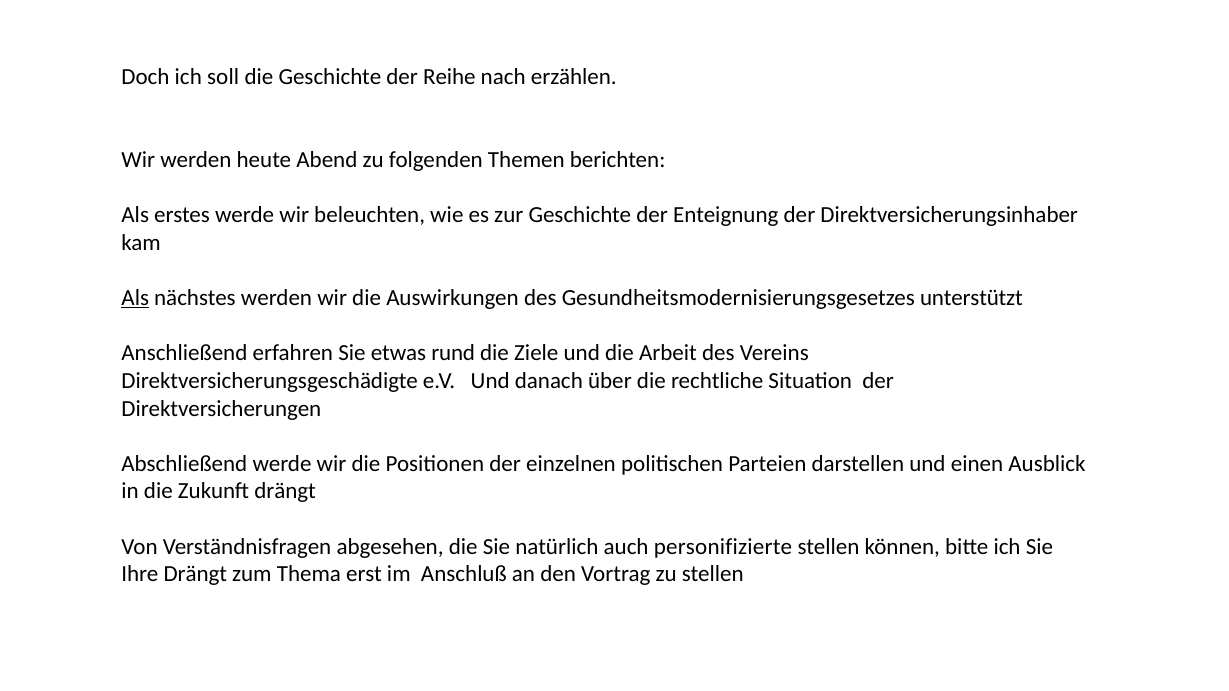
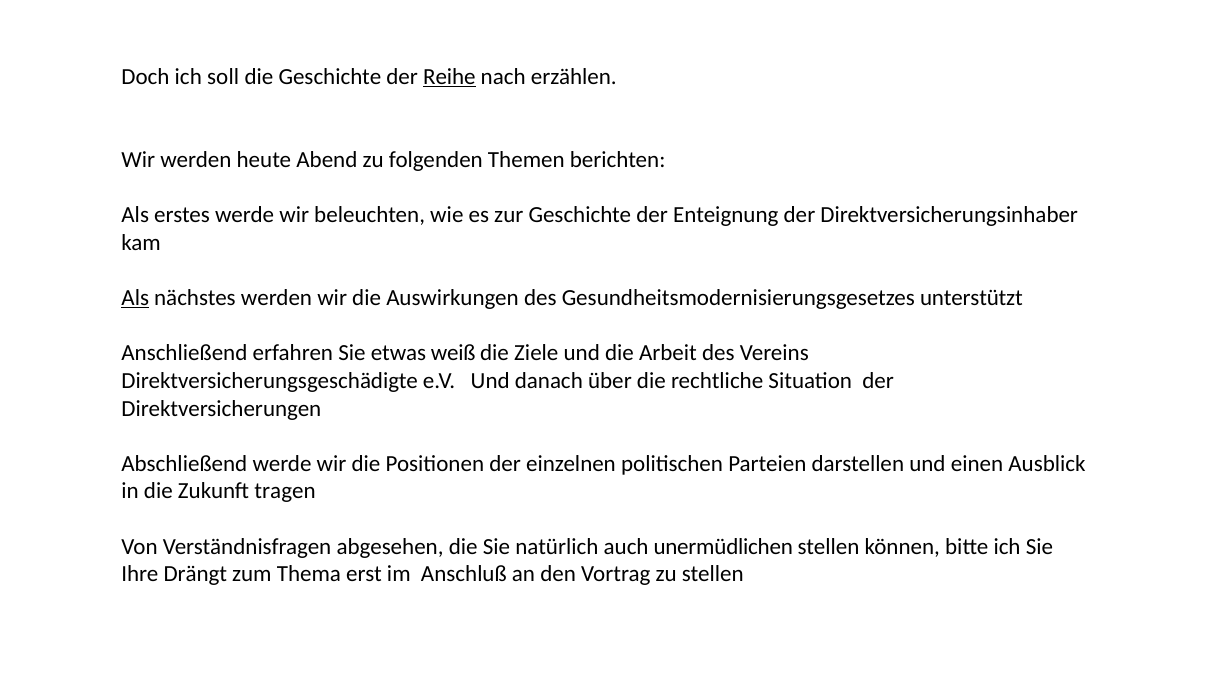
Reihe underline: none -> present
rund: rund -> weiß
Zukunft drängt: drängt -> tragen
personifizierte: personifizierte -> unermüdlichen
